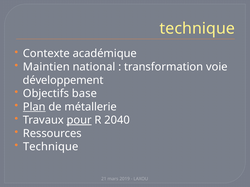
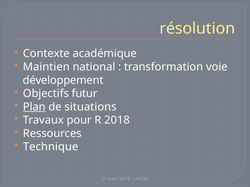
technique at (197, 28): technique -> résolution
base: base -> futur
métallerie: métallerie -> situations
pour underline: present -> none
2040: 2040 -> 2018
